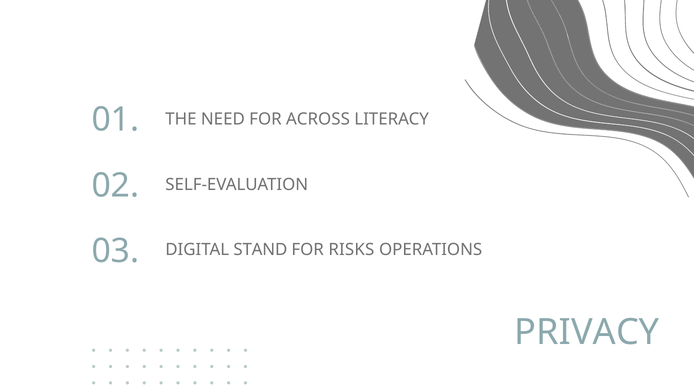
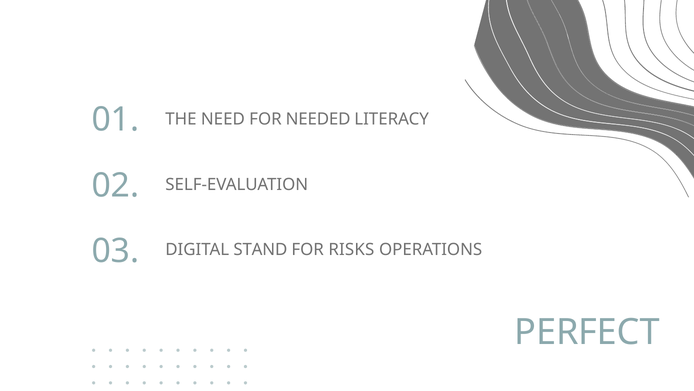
ACROSS: ACROSS -> NEEDED
PRIVACY: PRIVACY -> PERFECT
